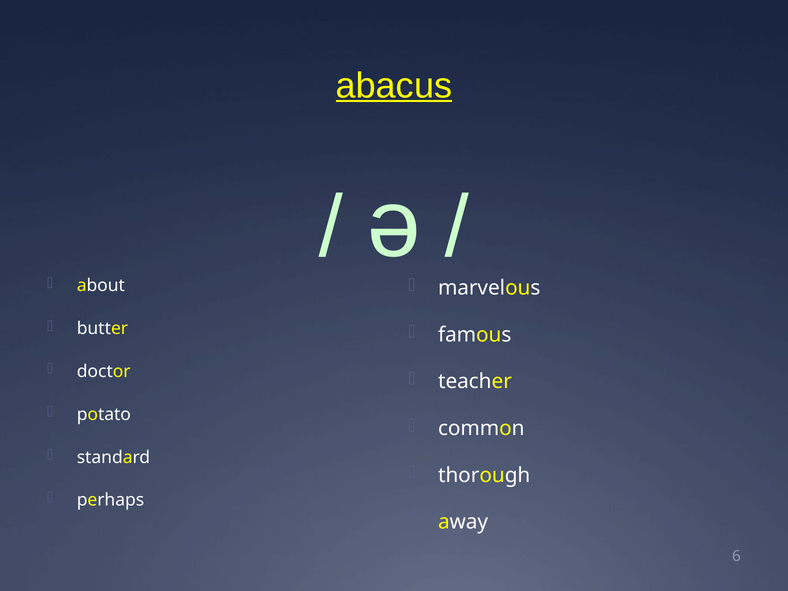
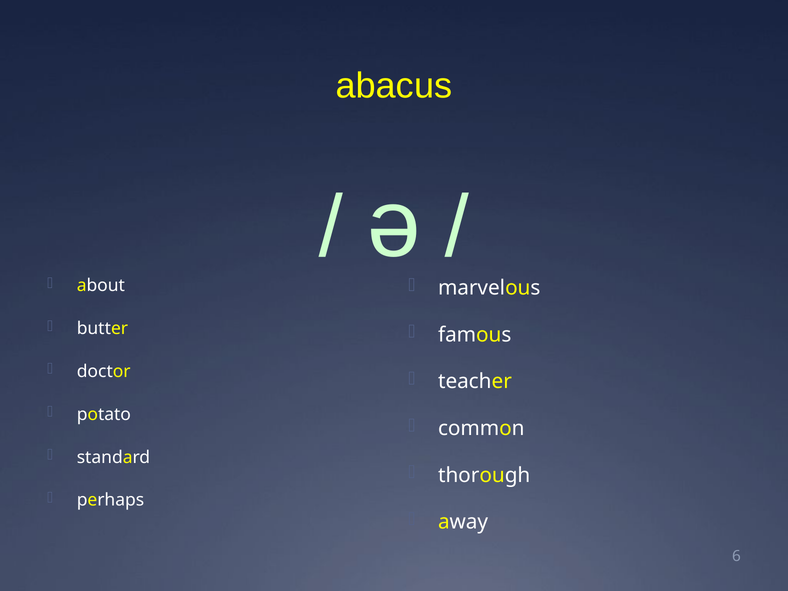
abacus underline: present -> none
